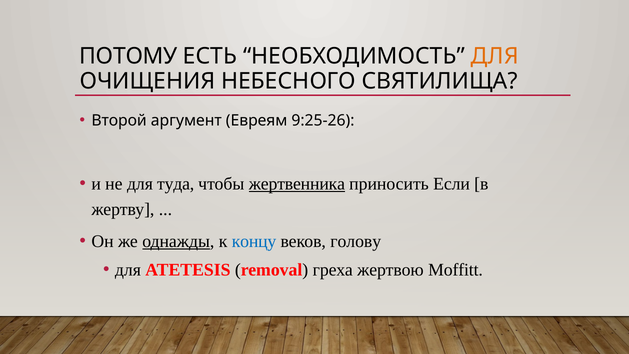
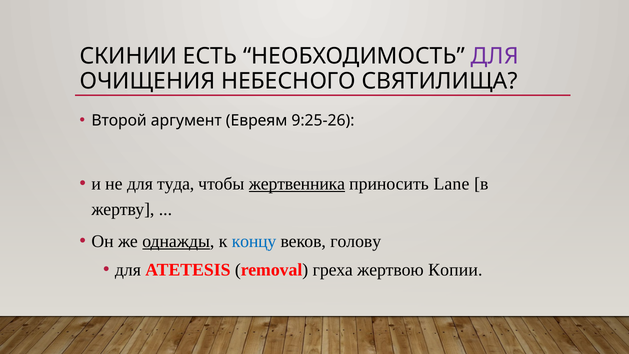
ПОТОМУ: ПОТОМУ -> СКИНИИ
ДЛЯ at (495, 56) colour: orange -> purple
Если: Если -> Lane
Moffitt: Moffitt -> Копии
